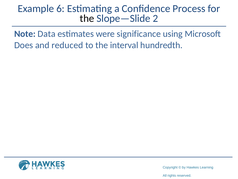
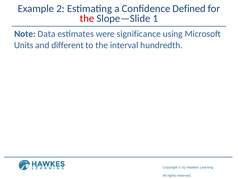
6: 6 -> 2
Process: Process -> Defined
the at (87, 18) colour: black -> red
2: 2 -> 1
Does: Does -> Units
reduced: reduced -> different
